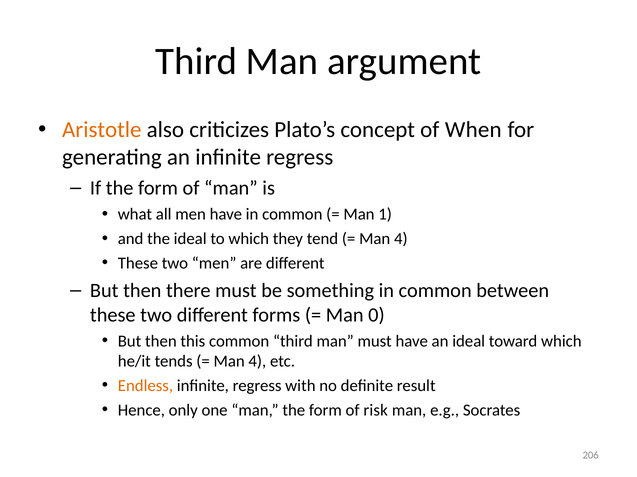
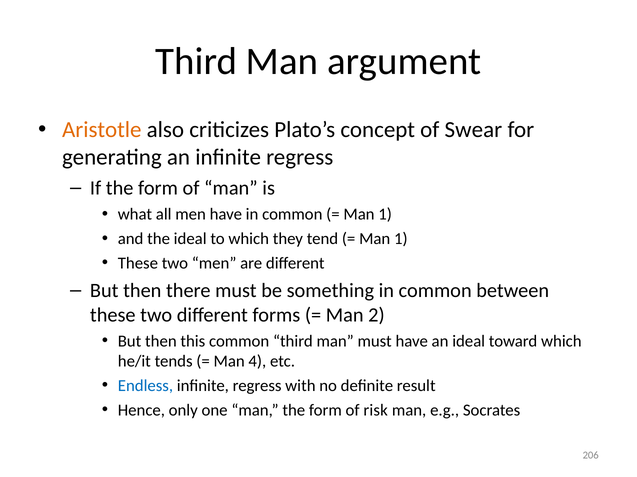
When: When -> Swear
4 at (401, 239): 4 -> 1
0: 0 -> 2
Endless colour: orange -> blue
